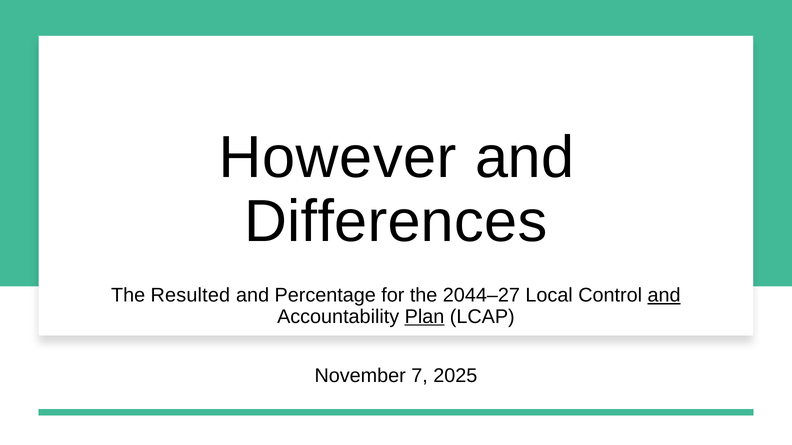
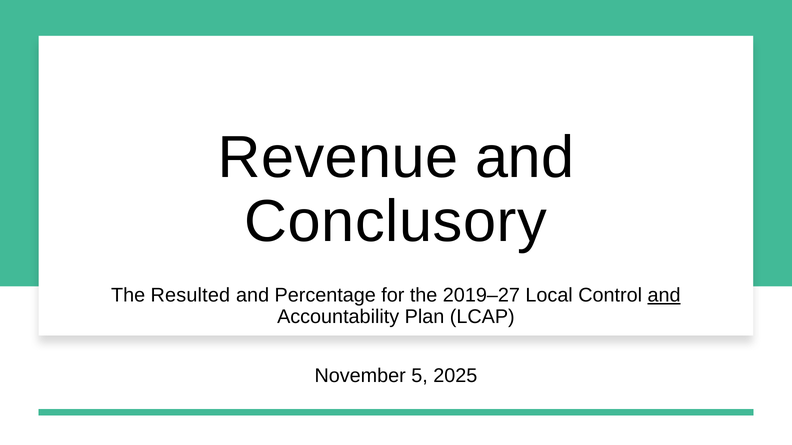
However: However -> Revenue
Differences: Differences -> Conclusory
2044–27: 2044–27 -> 2019–27
Plan underline: present -> none
7: 7 -> 5
